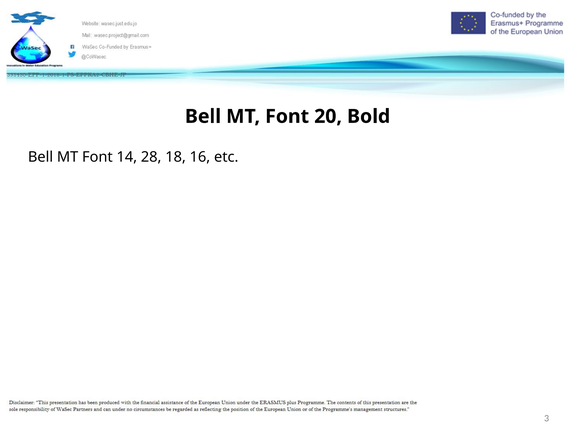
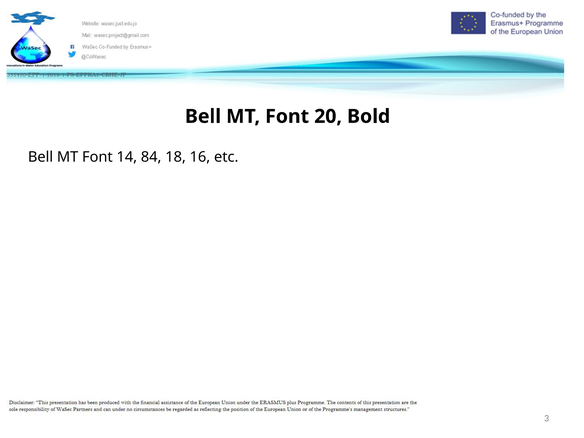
28: 28 -> 84
